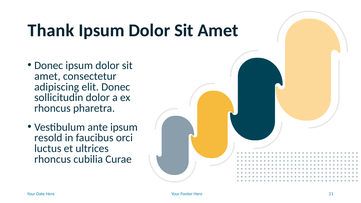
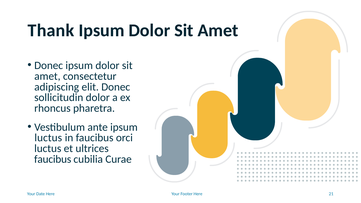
resold at (48, 138): resold -> luctus
rhoncus at (53, 159): rhoncus -> faucibus
